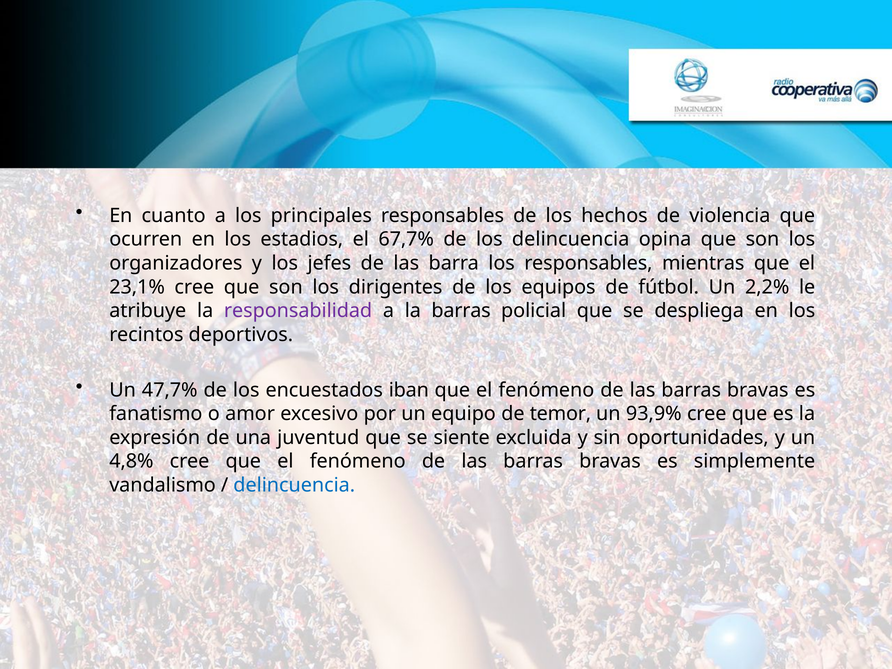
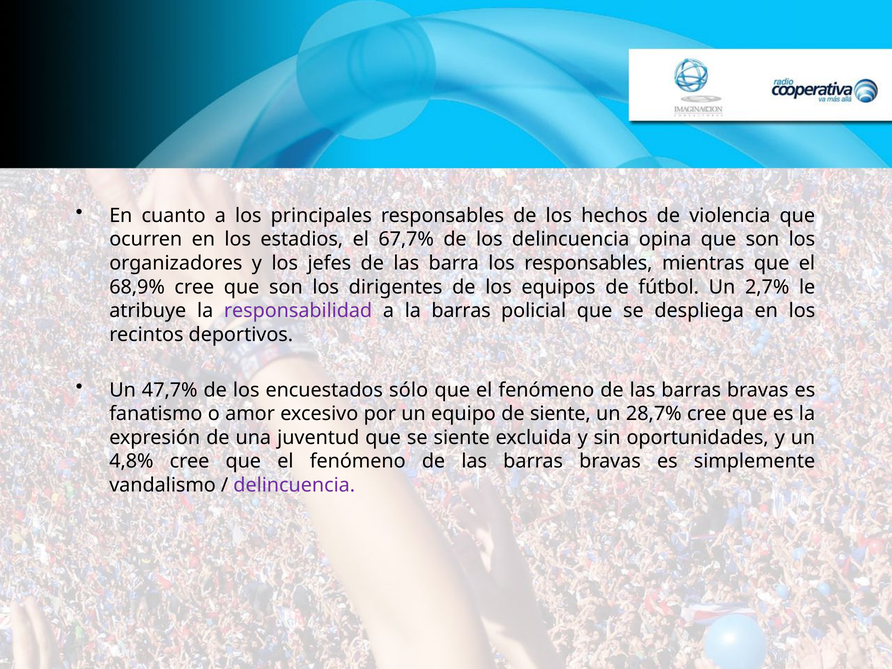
23,1%: 23,1% -> 68,9%
2,2%: 2,2% -> 2,7%
iban: iban -> sólo
de temor: temor -> siente
93,9%: 93,9% -> 28,7%
delincuencia at (294, 485) colour: blue -> purple
